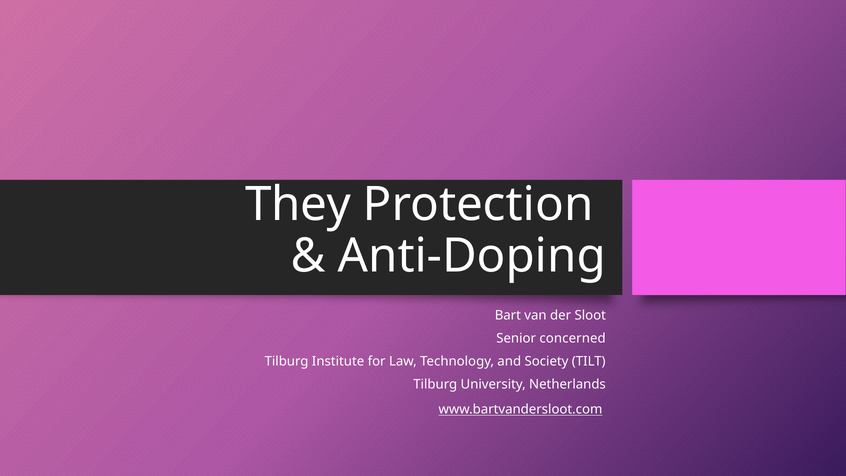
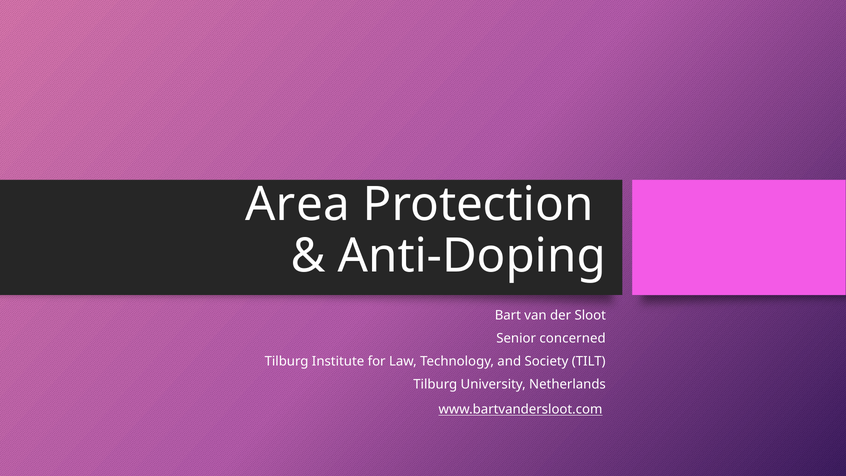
They: They -> Area
